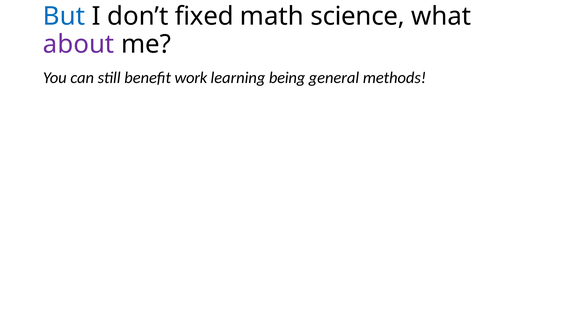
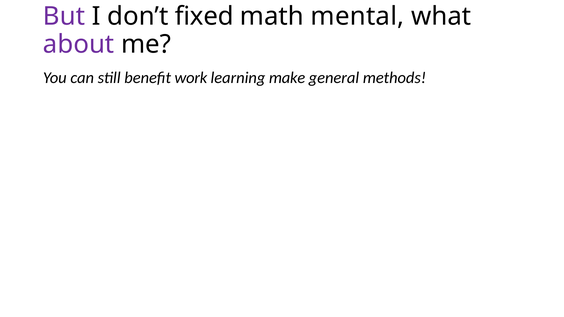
But colour: blue -> purple
science: science -> mental
being: being -> make
